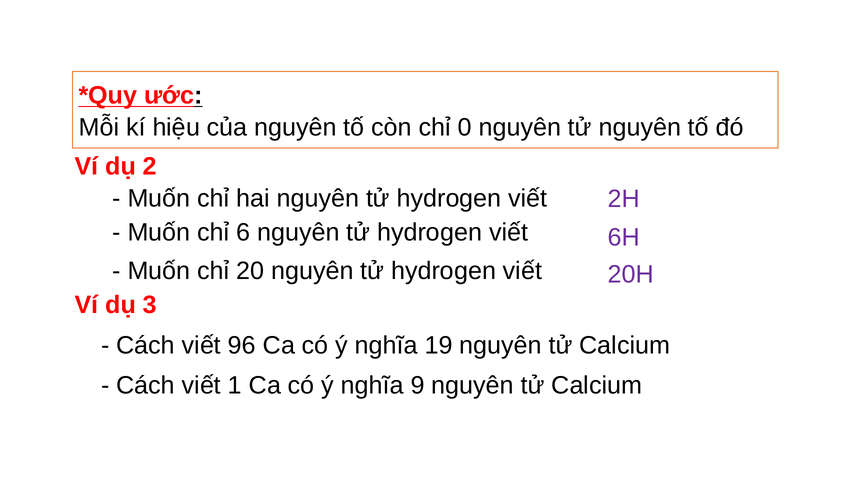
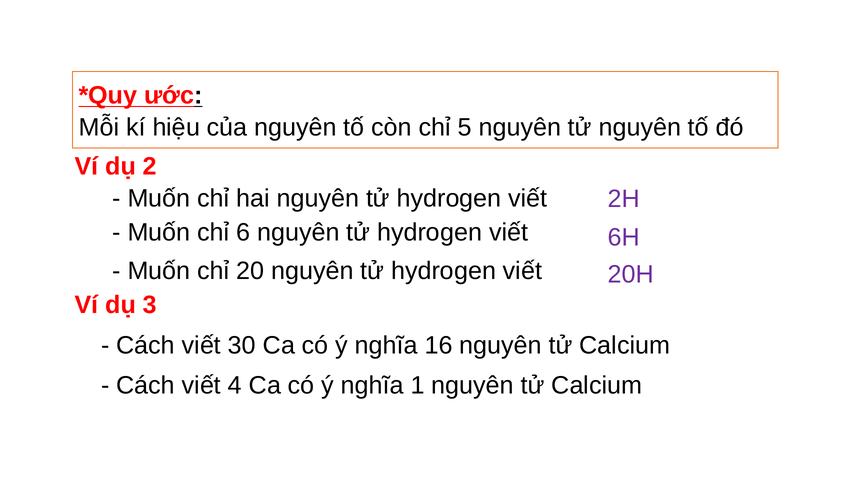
0: 0 -> 5
96: 96 -> 30
19: 19 -> 16
1: 1 -> 4
9: 9 -> 1
